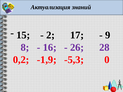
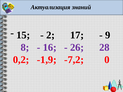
-5,3: -5,3 -> -7,2
